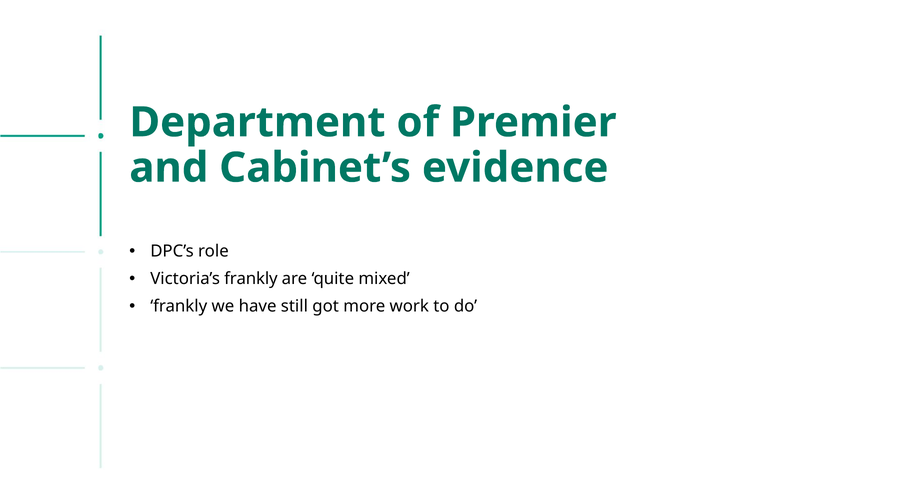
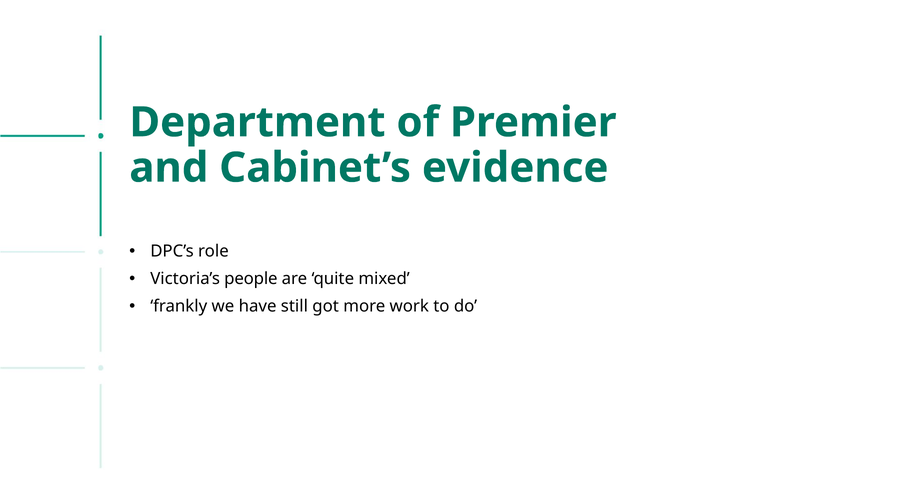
Victoria’s frankly: frankly -> people
